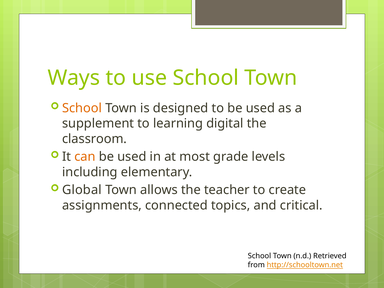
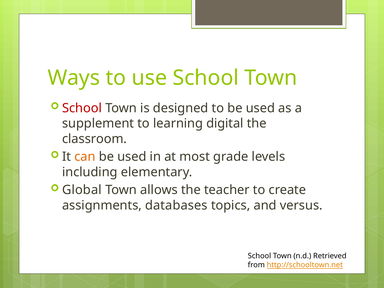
School at (82, 108) colour: orange -> red
connected: connected -> databases
critical: critical -> versus
